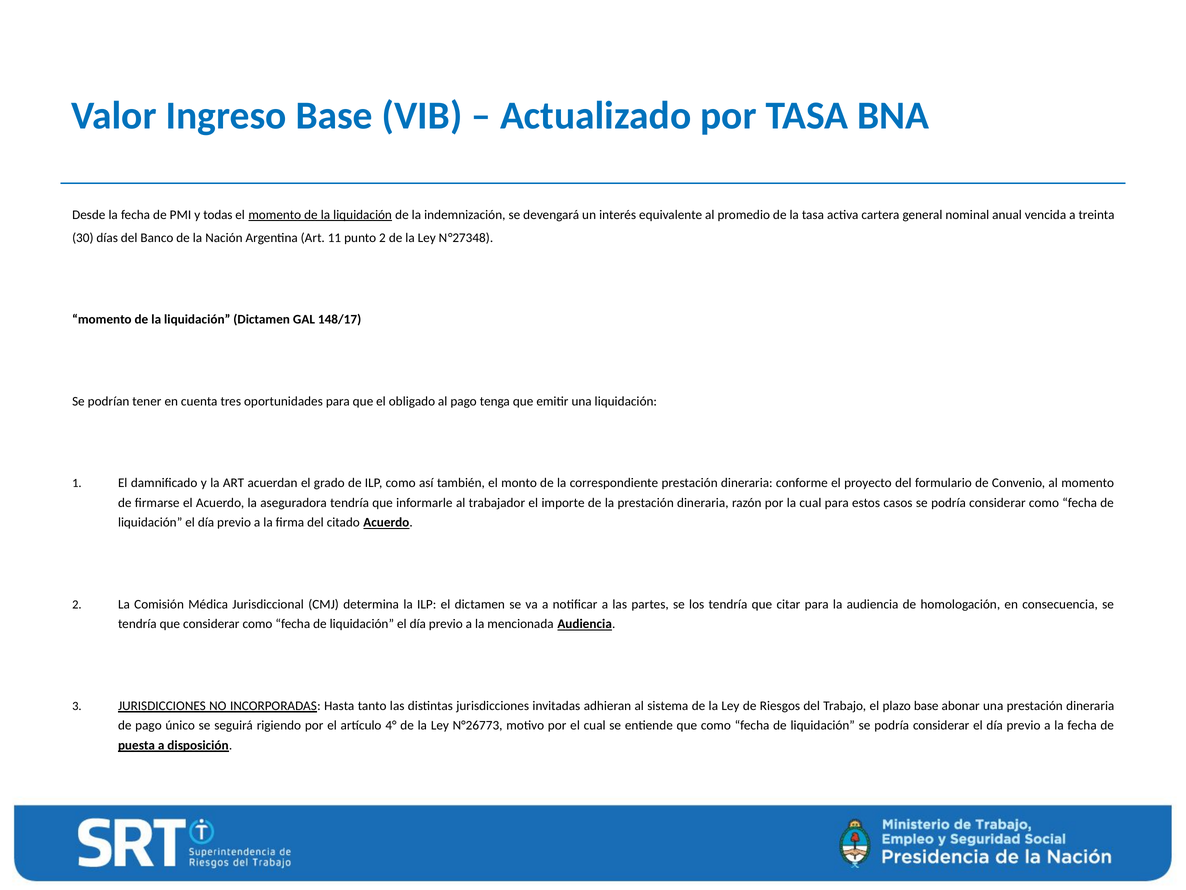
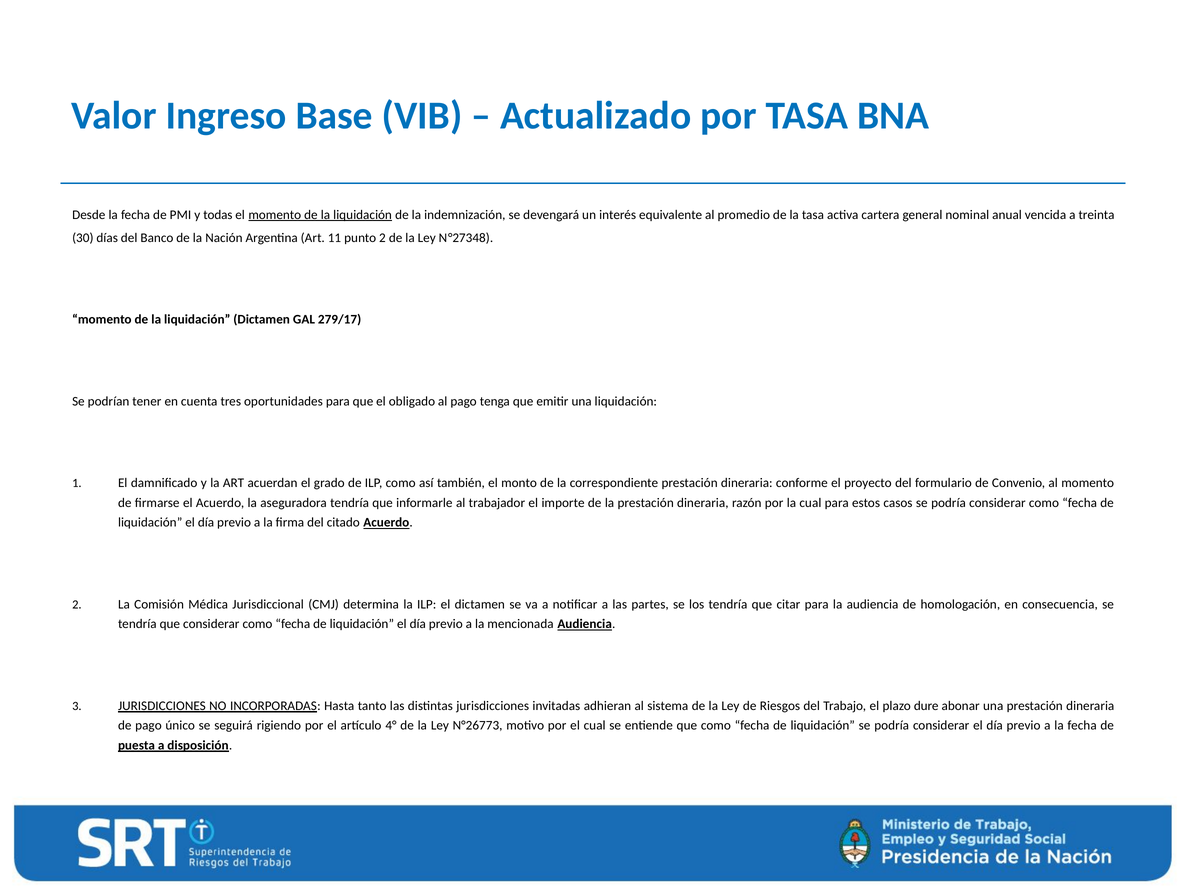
148/17: 148/17 -> 279/17
plazo base: base -> dure
